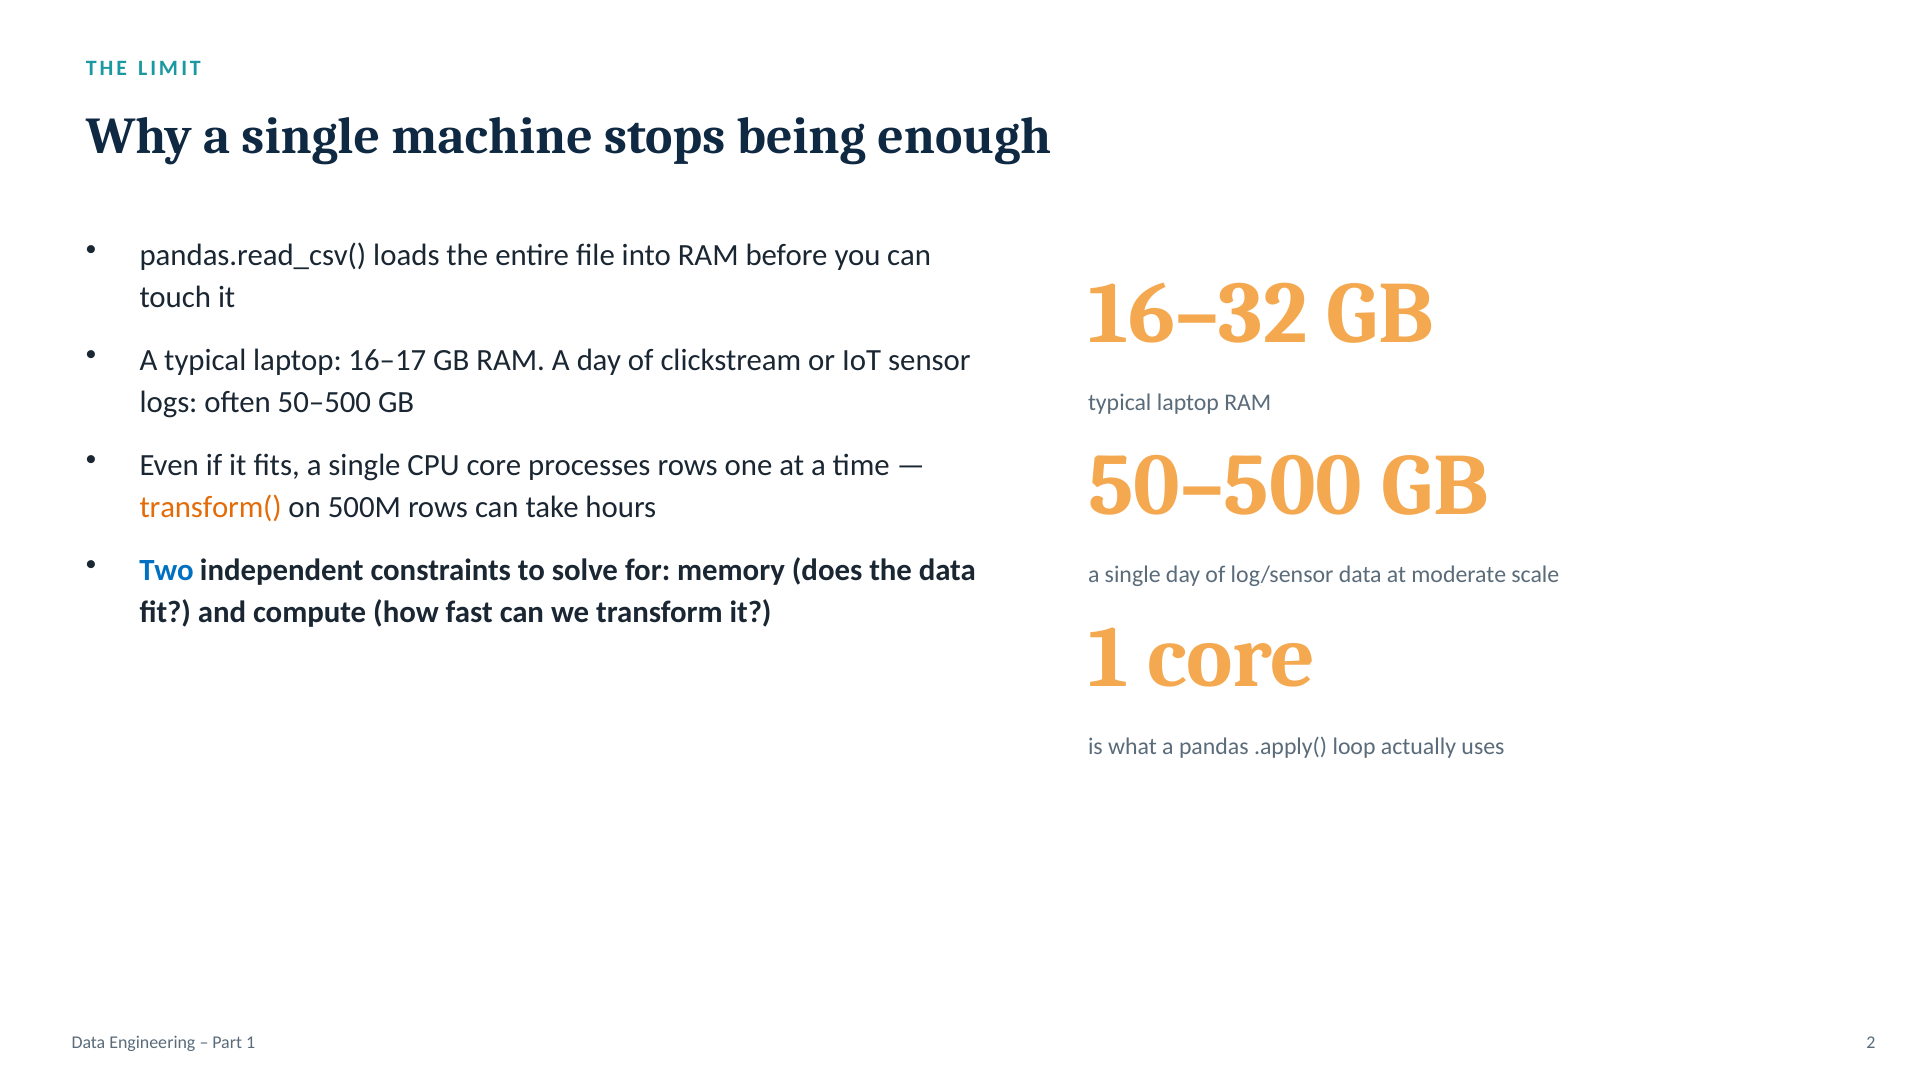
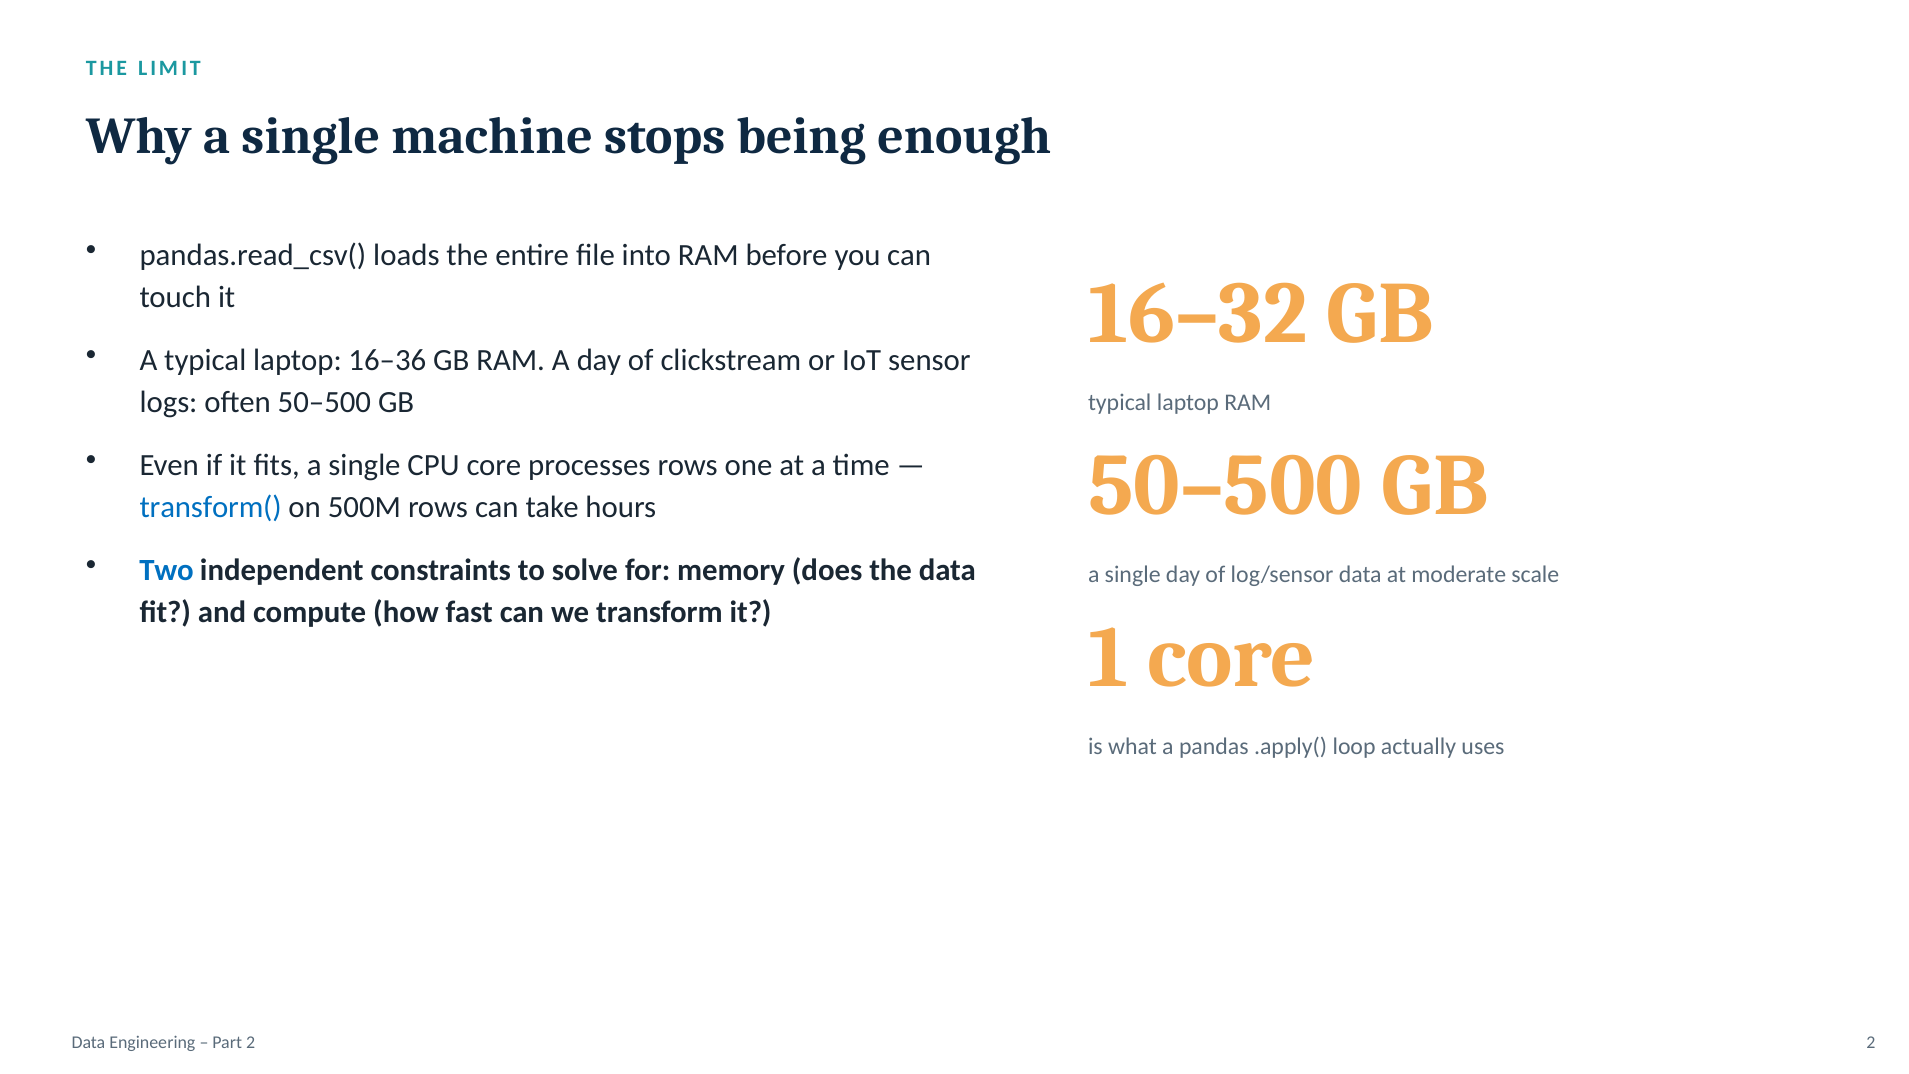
16–17: 16–17 -> 16–36
transform( colour: orange -> blue
Part 1: 1 -> 2
